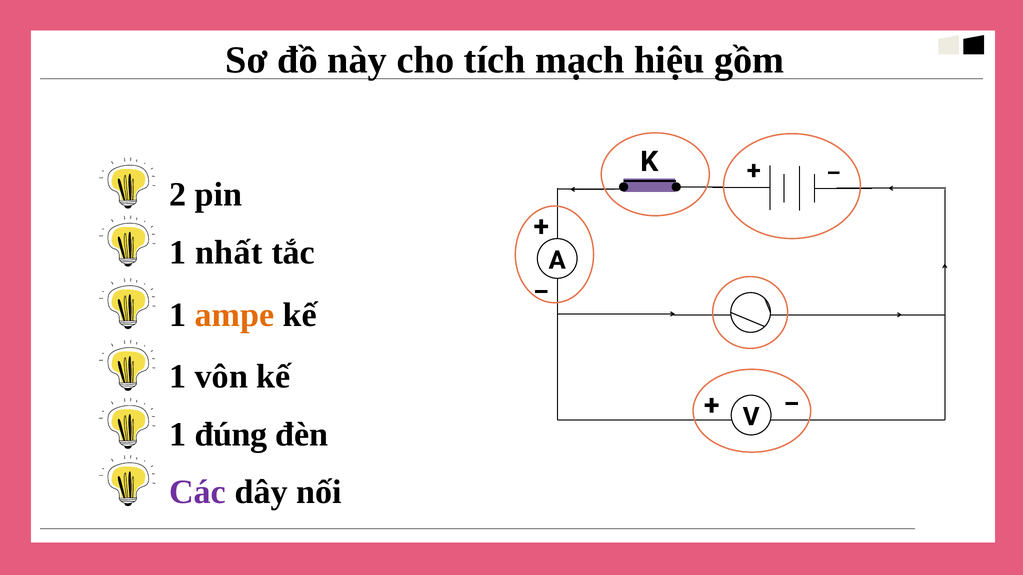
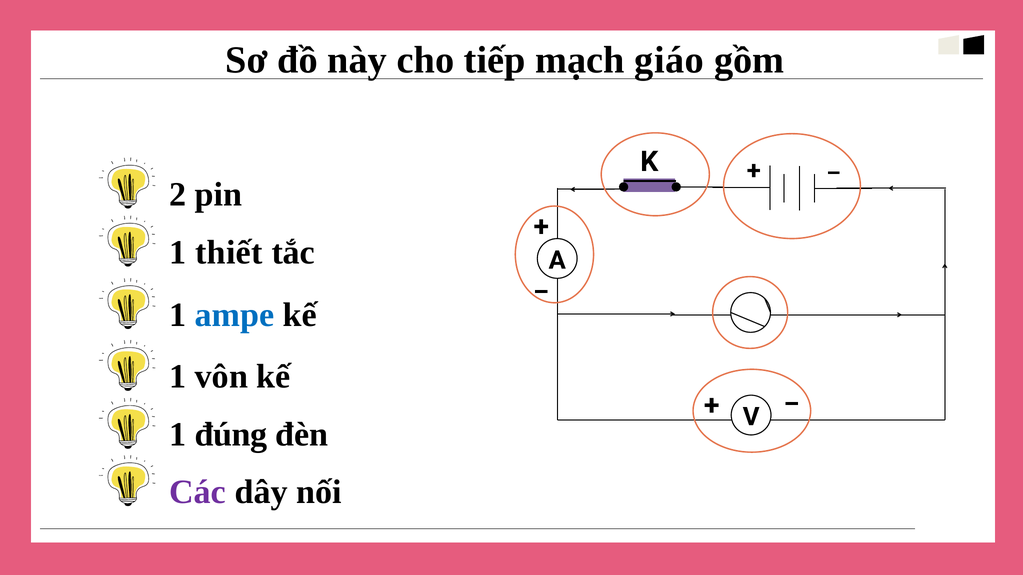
tích: tích -> tiếp
hiệu: hiệu -> giáo
nhất: nhất -> thiết
ampe colour: orange -> blue
